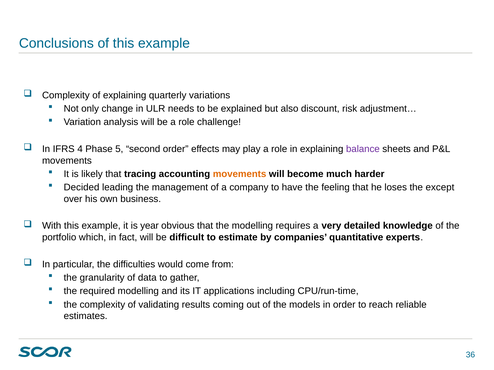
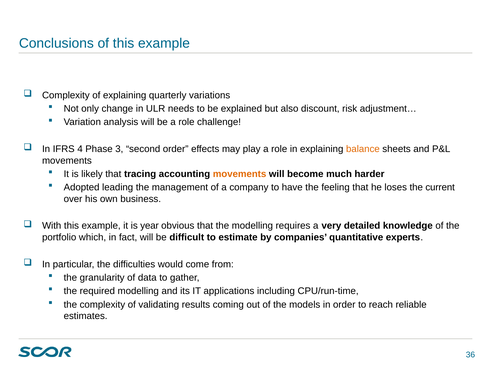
5: 5 -> 3
balance colour: purple -> orange
Decided: Decided -> Adopted
except: except -> current
